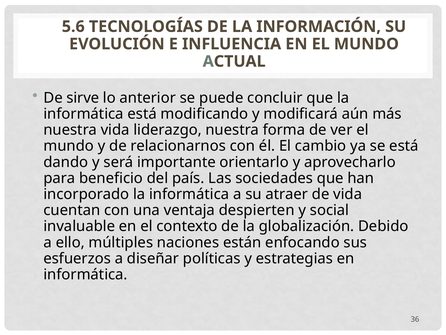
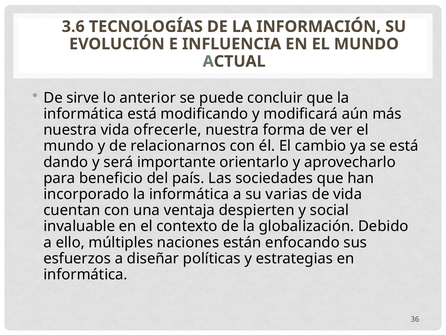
5.6: 5.6 -> 3.6
liderazgo: liderazgo -> ofrecerle
atraer: atraer -> varias
